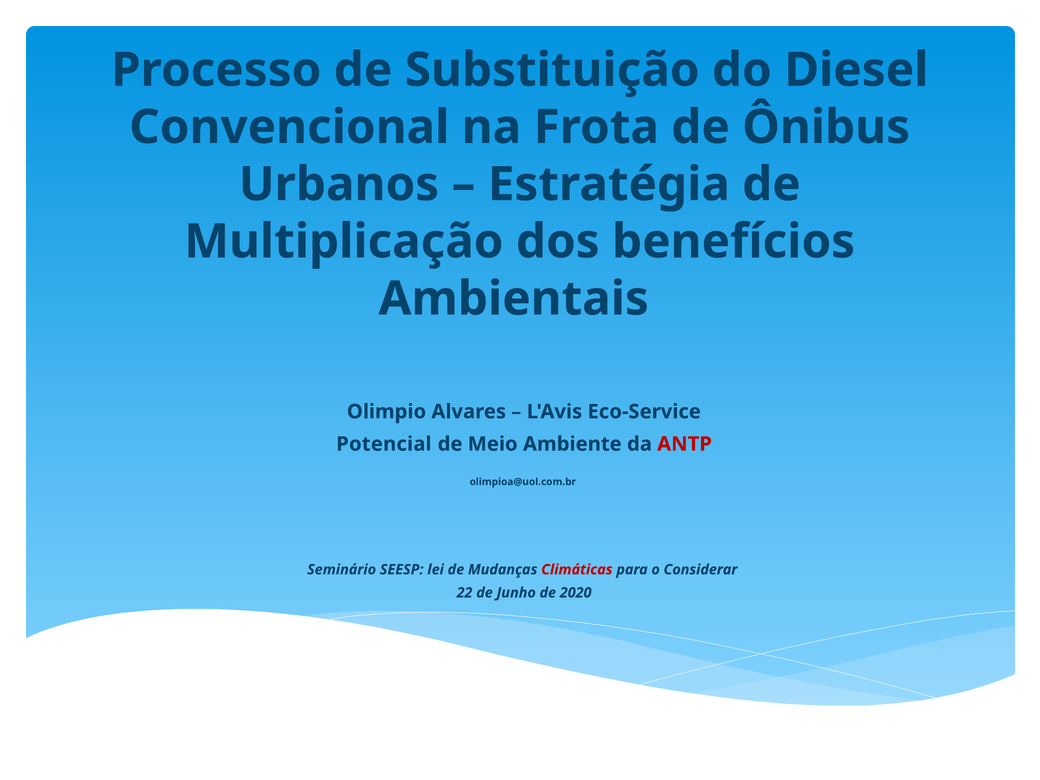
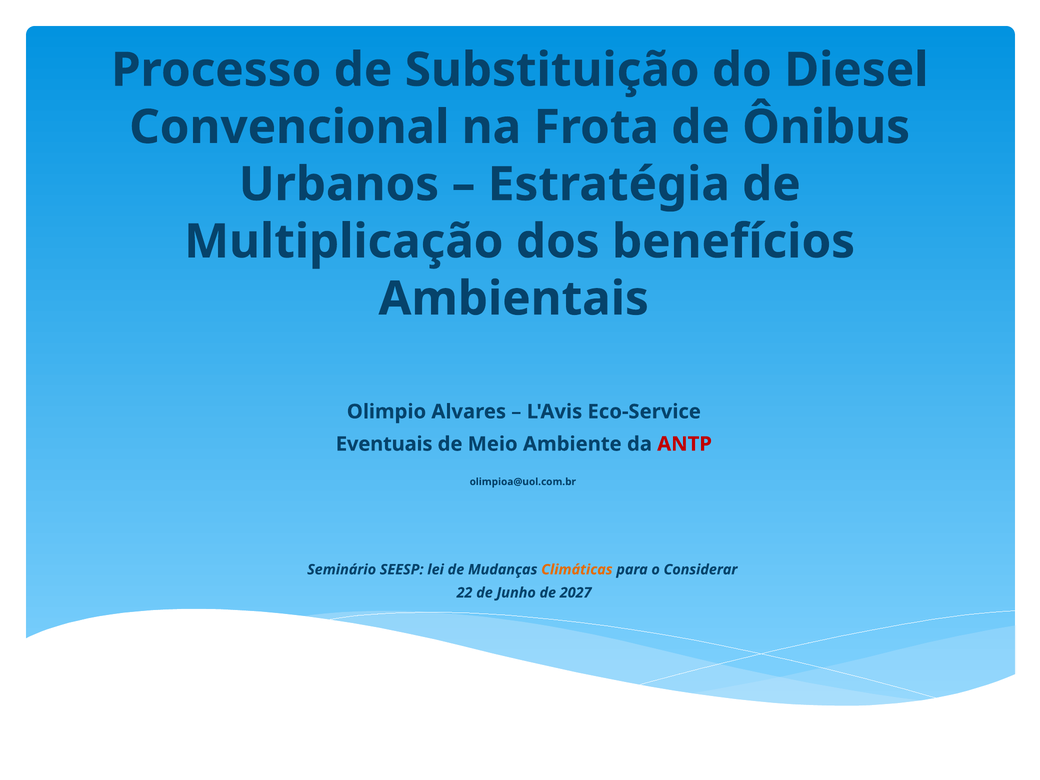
Potencial: Potencial -> Eventuais
Climáticas colour: red -> orange
2020: 2020 -> 2027
